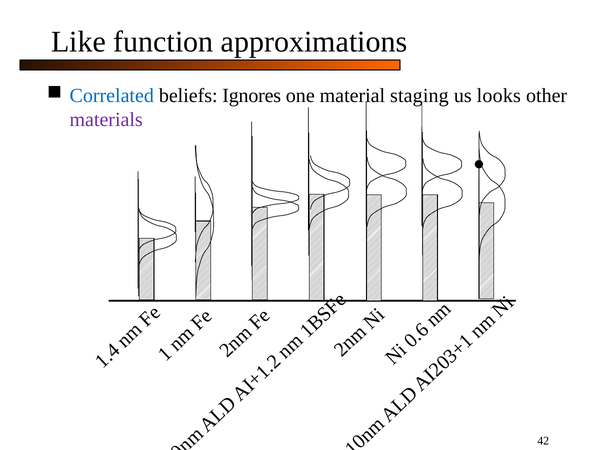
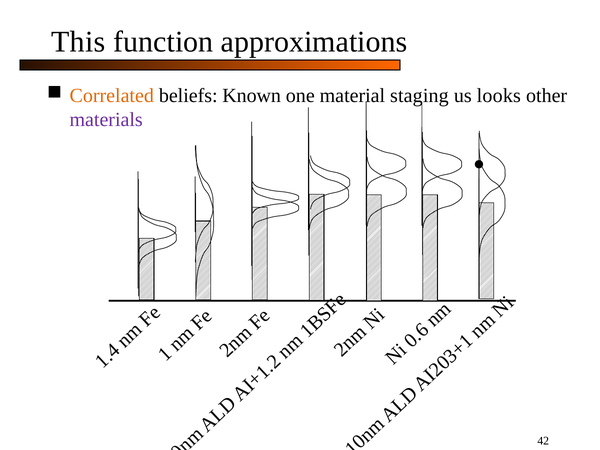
Like: Like -> This
Correlated colour: blue -> orange
Ignores: Ignores -> Known
